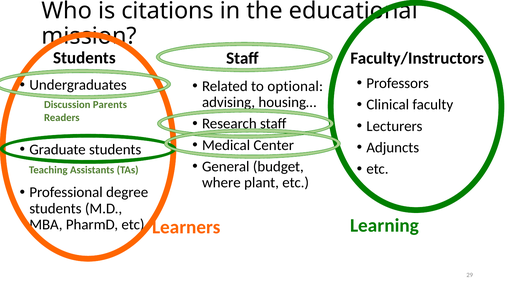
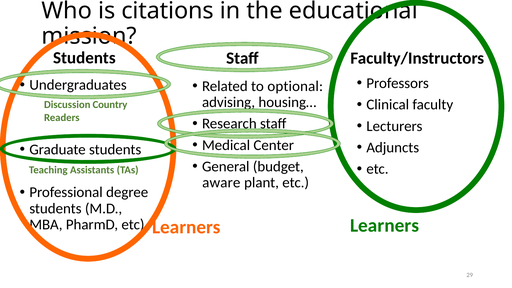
Parents: Parents -> Country
where: where -> aware
Learners Learning: Learning -> Learners
